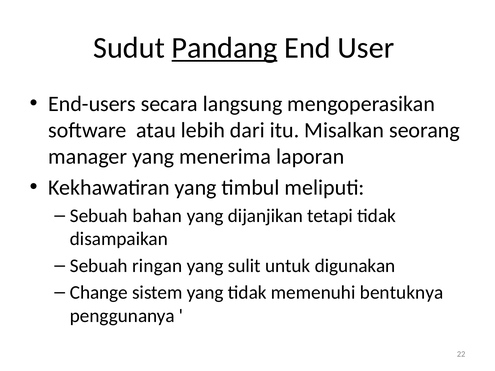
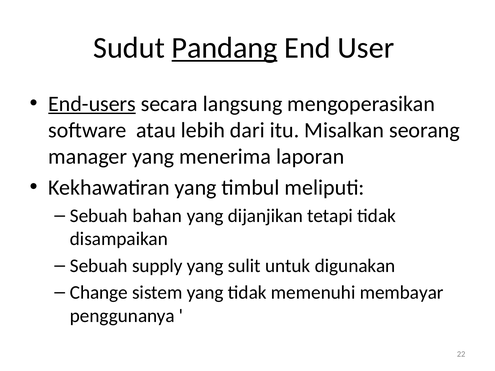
End-users underline: none -> present
ringan: ringan -> supply
bentuknya: bentuknya -> membayar
